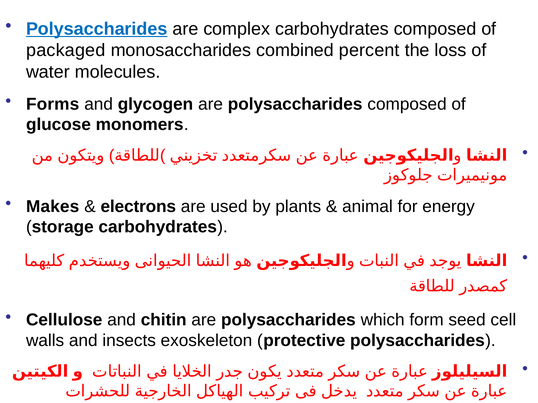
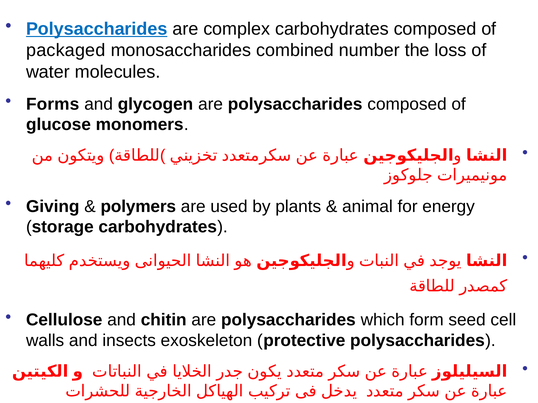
percent: percent -> number
Makes: Makes -> Giving
electrons: electrons -> polymers
